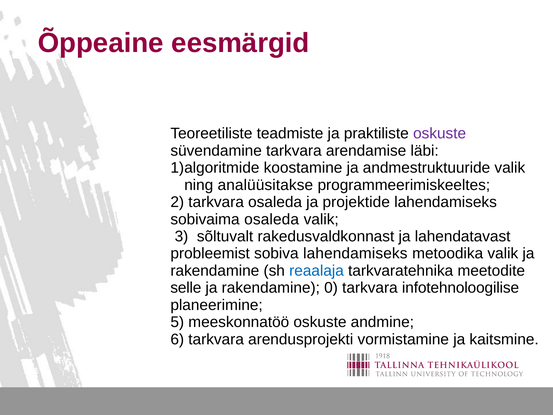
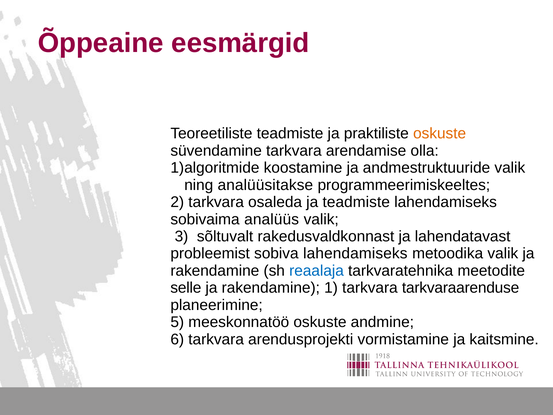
oskuste at (440, 133) colour: purple -> orange
läbi: läbi -> olla
ja projektide: projektide -> teadmiste
sobivaima osaleda: osaleda -> analüüs
0: 0 -> 1
infotehnoloogilise: infotehnoloogilise -> tarkvaraarenduse
